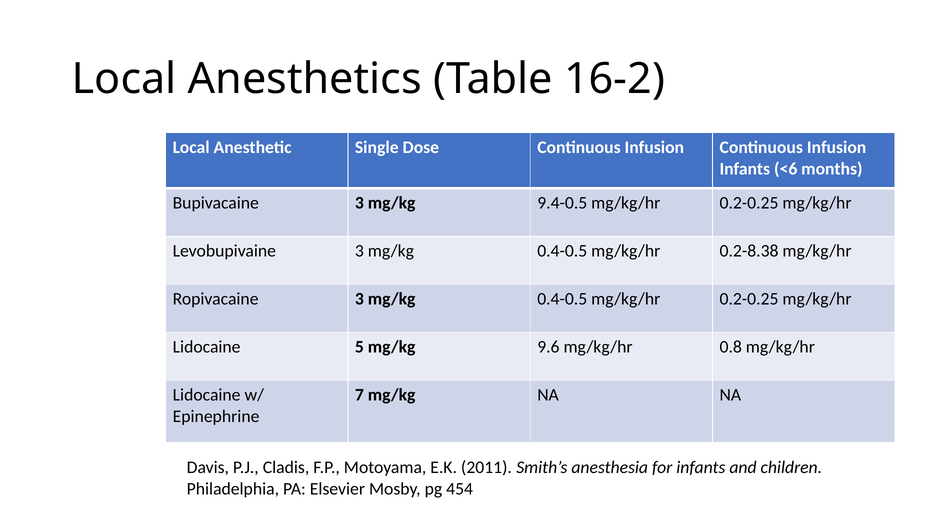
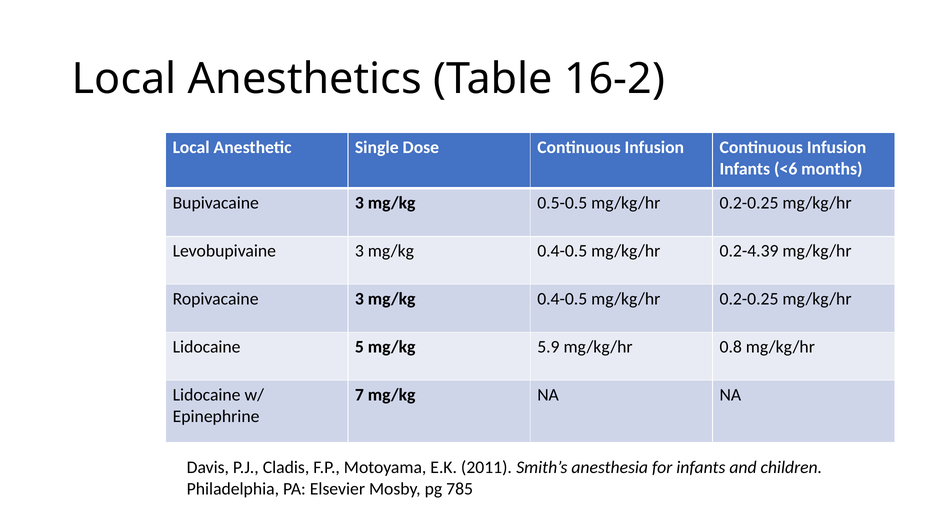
9.4-0.5: 9.4-0.5 -> 0.5-0.5
0.2-8.38: 0.2-8.38 -> 0.2-4.39
9.6: 9.6 -> 5.9
454: 454 -> 785
